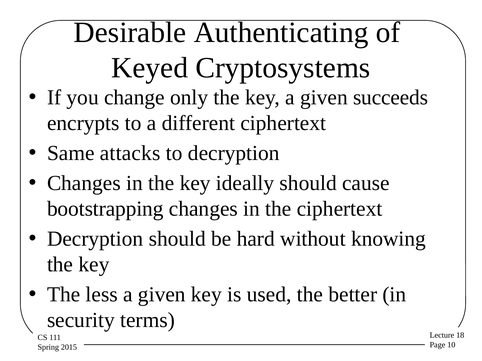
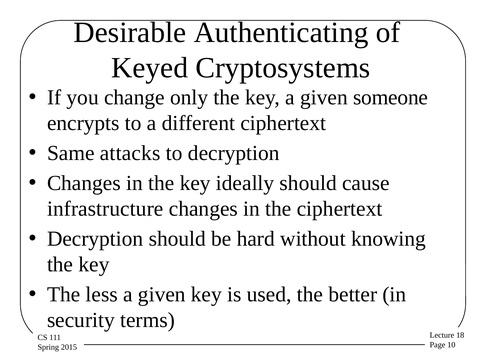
succeeds: succeeds -> someone
bootstrapping: bootstrapping -> infrastructure
